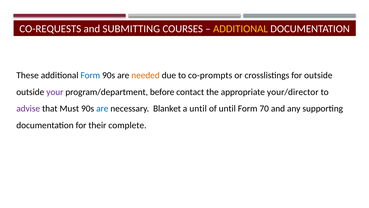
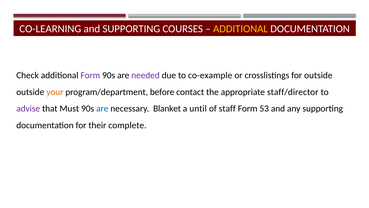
CO-REQUESTS: CO-REQUESTS -> CO-LEARNING
and SUBMITTING: SUBMITTING -> SUPPORTING
These: These -> Check
Form at (90, 75) colour: blue -> purple
needed colour: orange -> purple
co-prompts: co-prompts -> co-example
your colour: purple -> orange
your/director: your/director -> staff/director
of until: until -> staff
70: 70 -> 53
